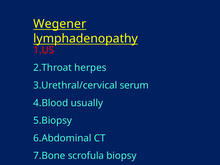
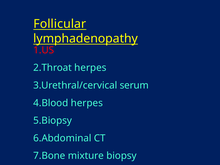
Wegener: Wegener -> Follicular
4.Blood usually: usually -> herpes
scrofula: scrofula -> mixture
